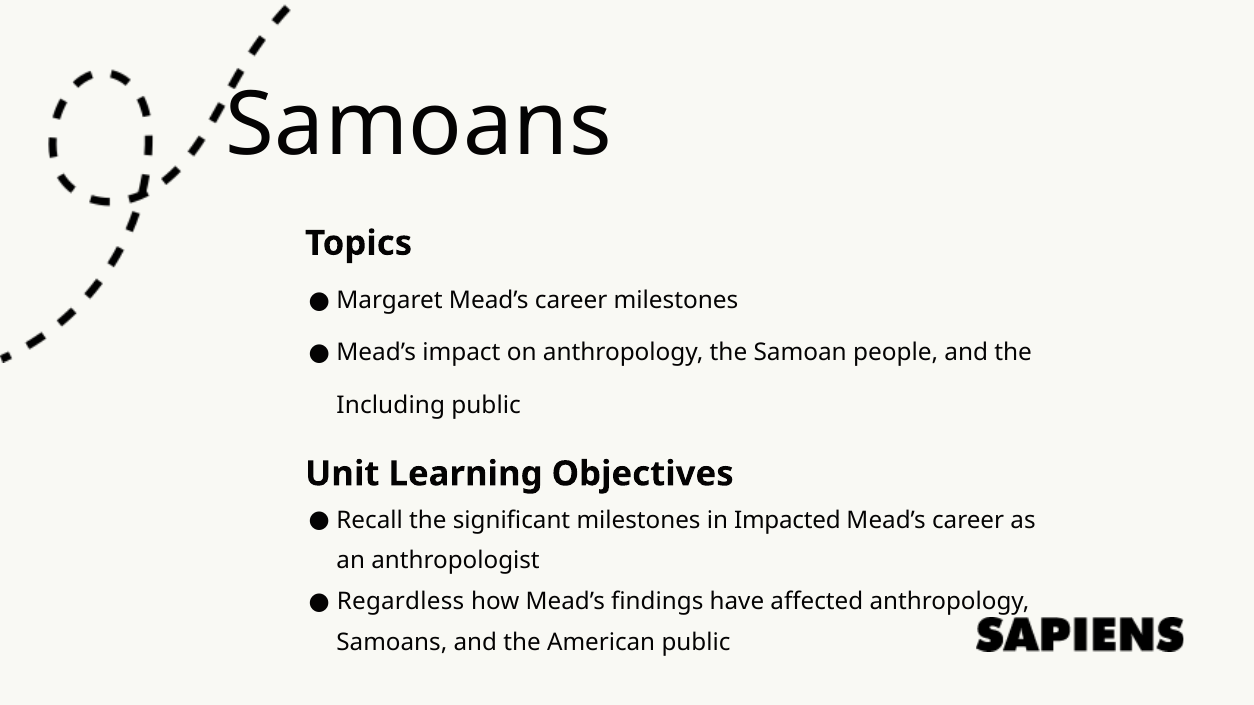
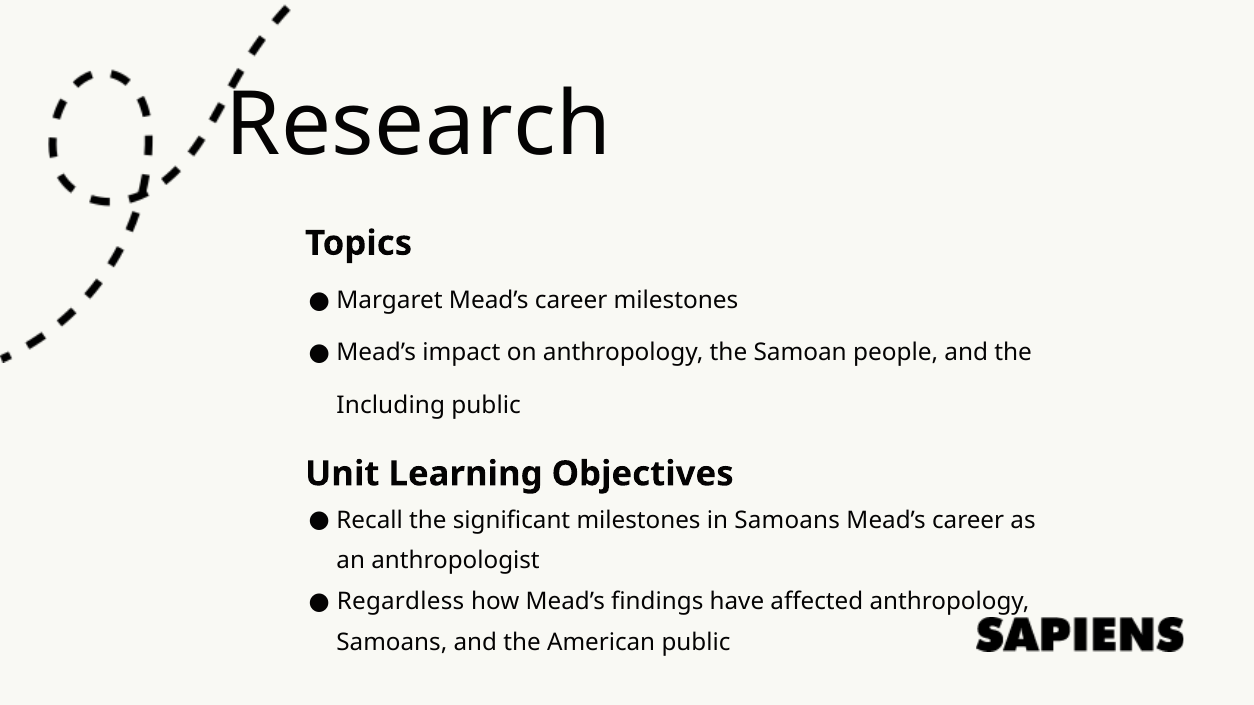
Samoans at (418, 125): Samoans -> Research
in Impacted: Impacted -> Samoans
